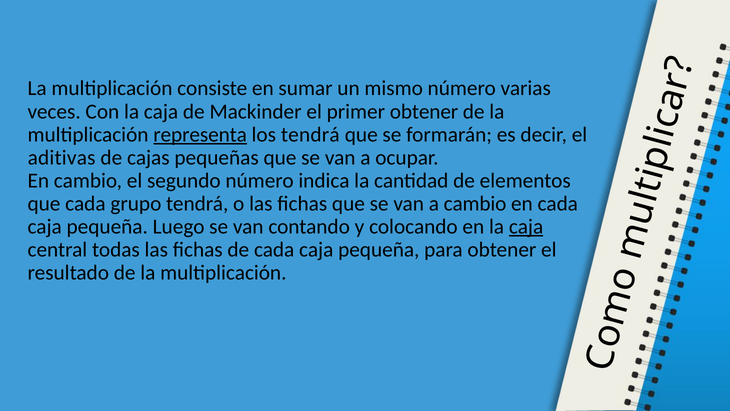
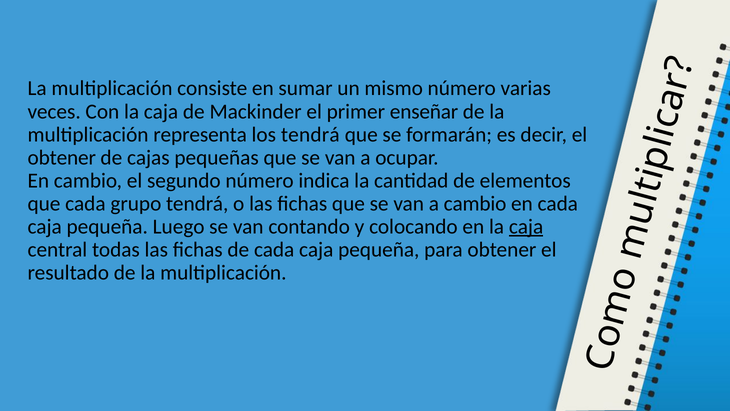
primer obtener: obtener -> enseñar
representa underline: present -> none
aditivas at (62, 157): aditivas -> obtener
